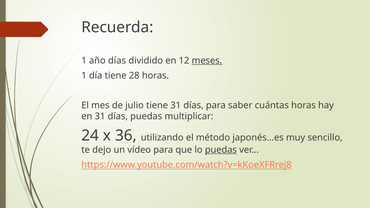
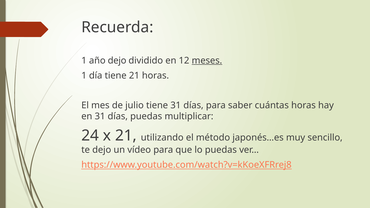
año días: días -> dejo
tiene 28: 28 -> 21
x 36: 36 -> 21
puedas at (221, 150) underline: present -> none
